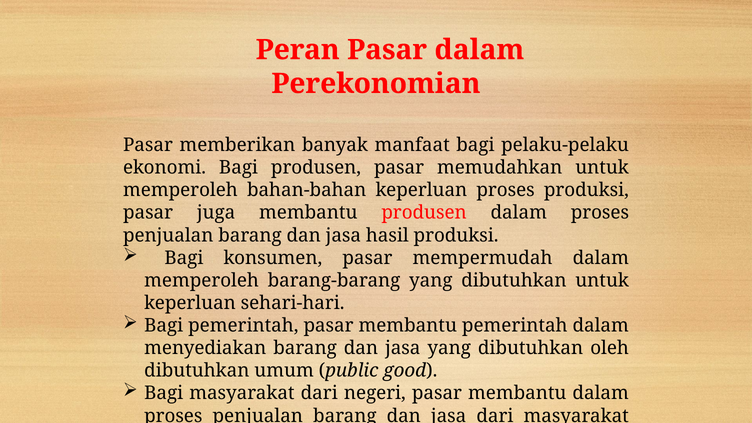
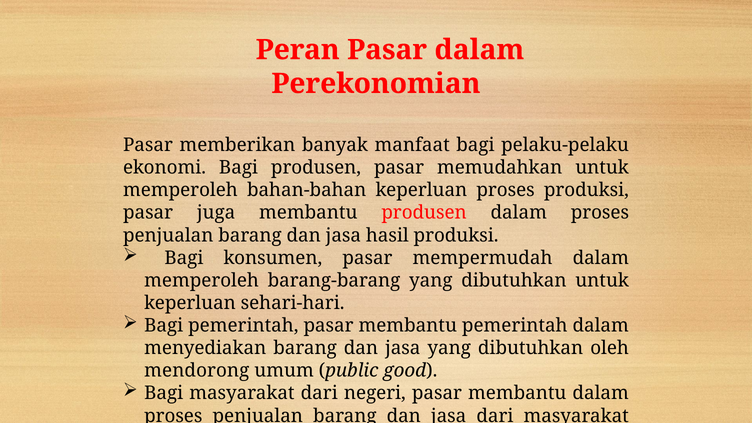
dibutuhkan at (197, 371): dibutuhkan -> mendorong
